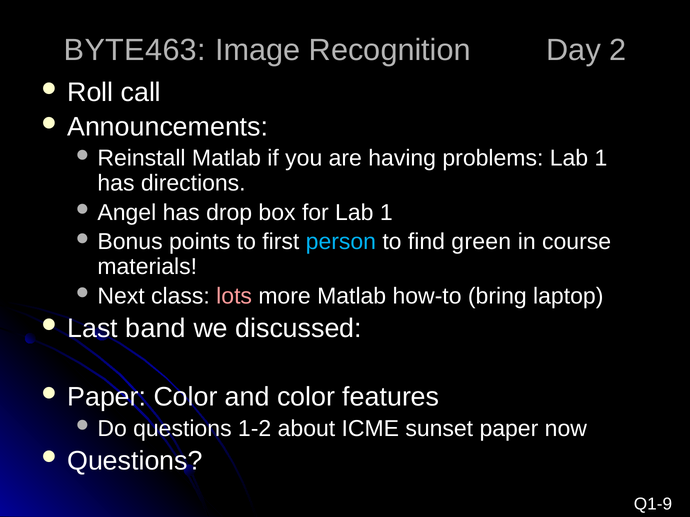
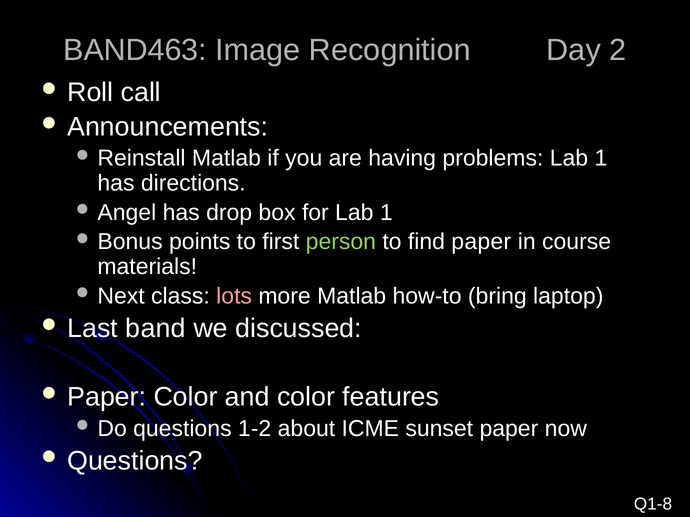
BYTE463: BYTE463 -> BAND463
person colour: light blue -> light green
find green: green -> paper
Q1-9: Q1-9 -> Q1-8
